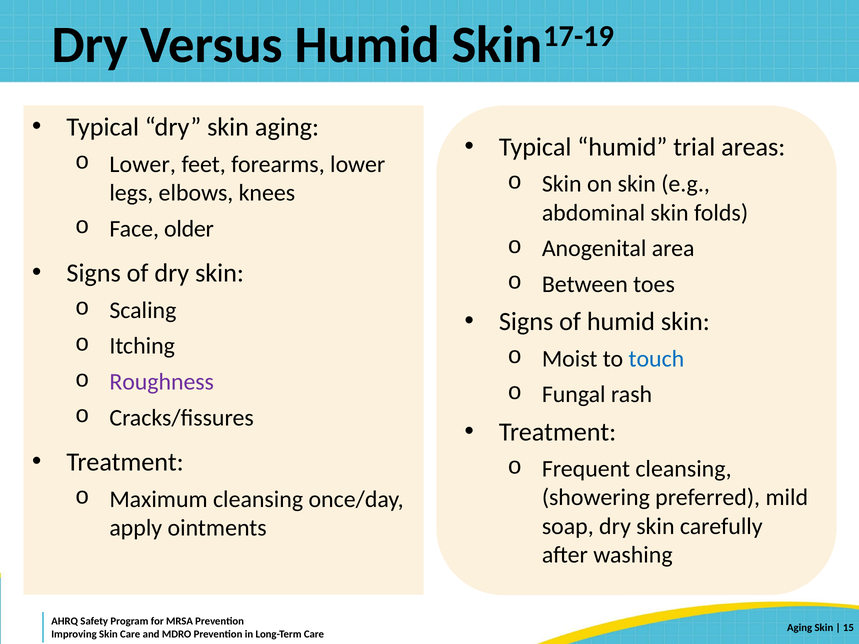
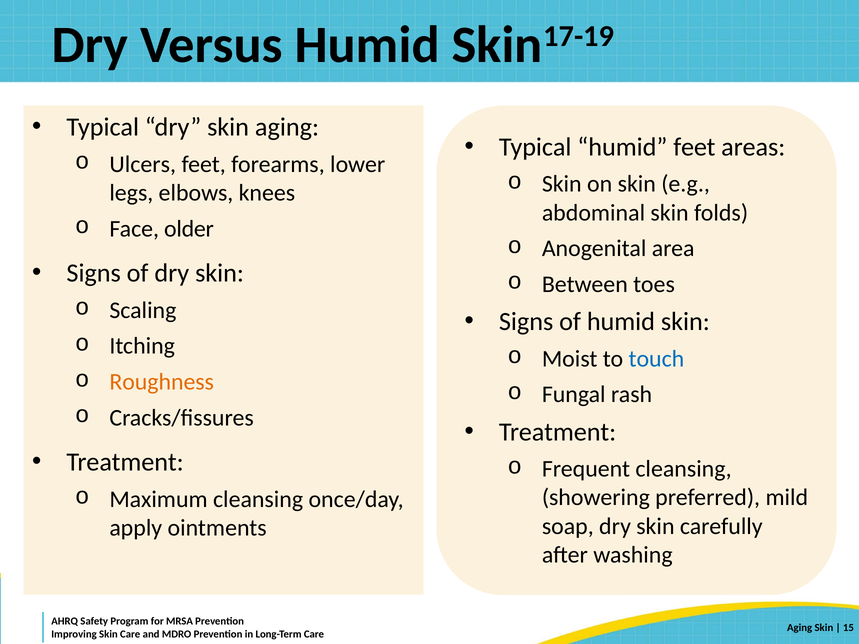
humid trial: trial -> feet
Lower at (143, 164): Lower -> Ulcers
Roughness colour: purple -> orange
